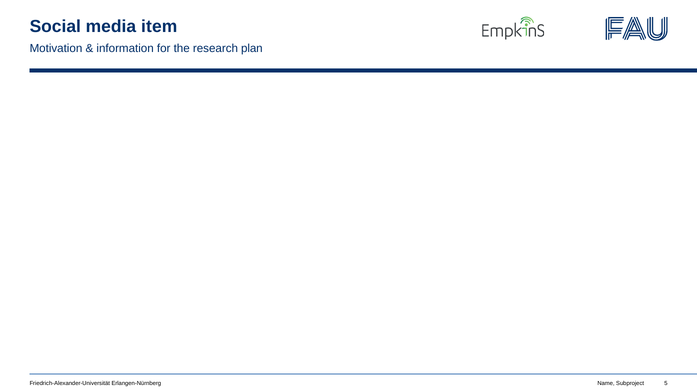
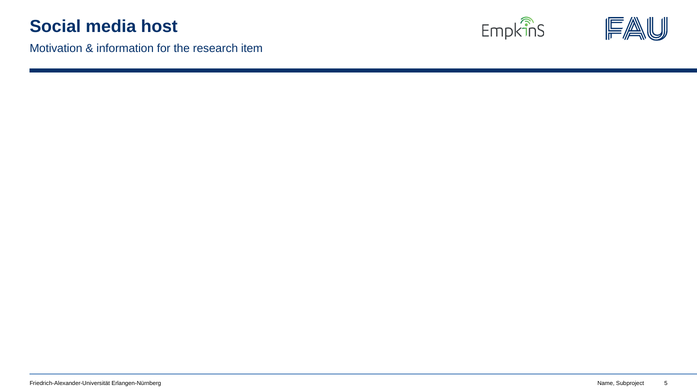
item: item -> host
plan: plan -> item
